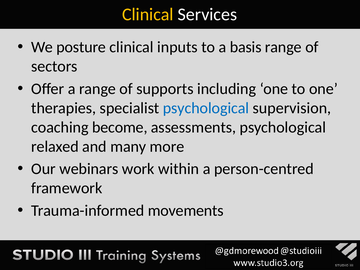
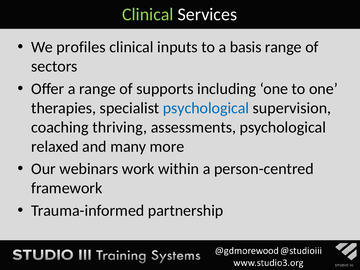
Clinical at (148, 14) colour: yellow -> light green
posture: posture -> profiles
become: become -> thriving
movements: movements -> partnership
